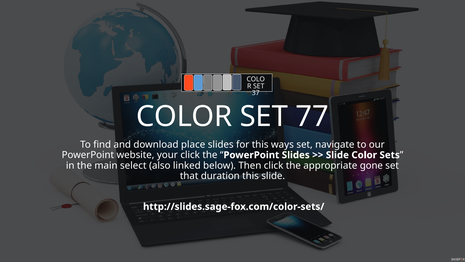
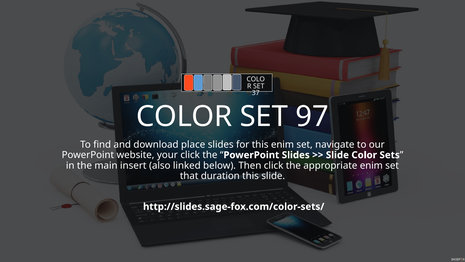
77: 77 -> 97
this ways: ways -> enim
select: select -> insert
appropriate gone: gone -> enim
